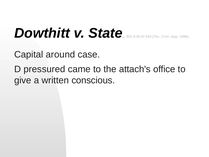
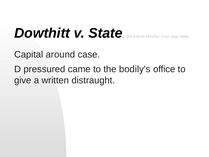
attach's: attach's -> bodily's
conscious: conscious -> distraught
